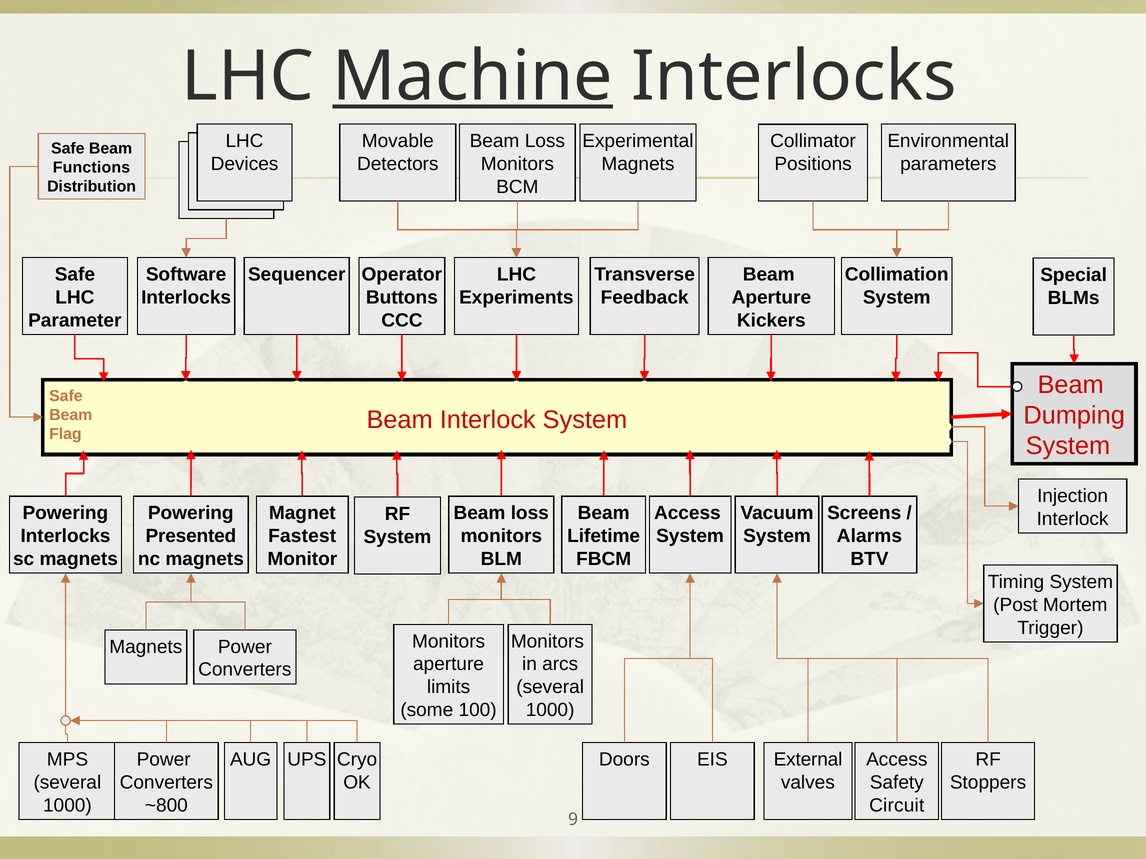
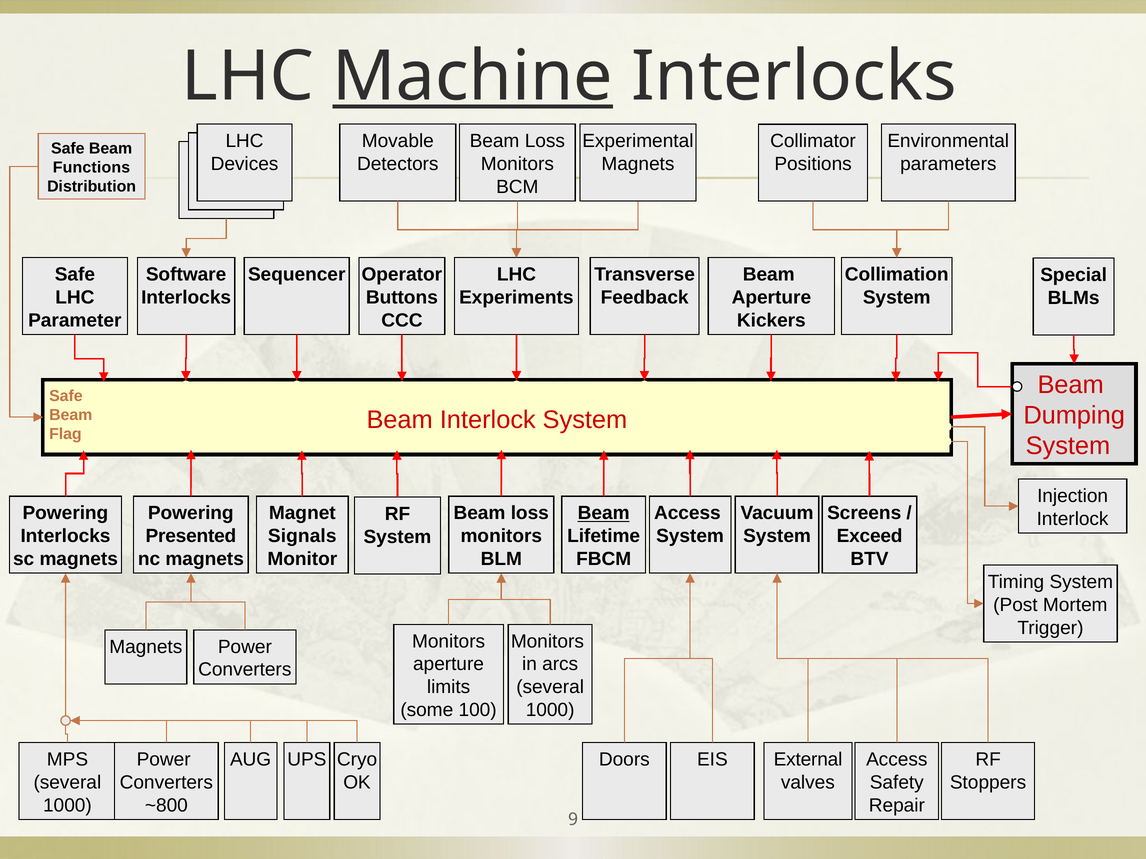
Beam at (604, 513) underline: none -> present
Fastest: Fastest -> Signals
Alarms: Alarms -> Exceed
Circuit: Circuit -> Repair
